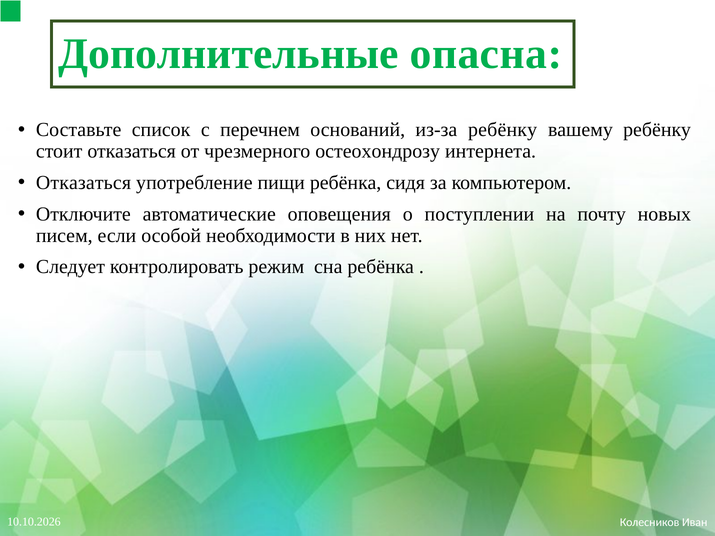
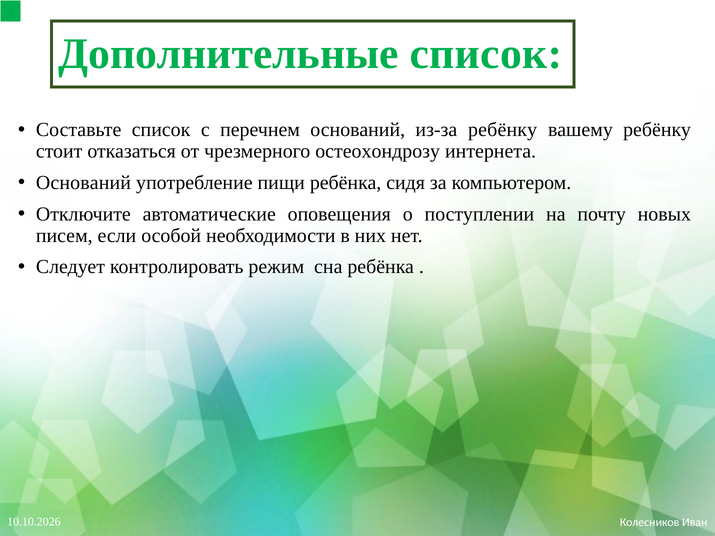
Дополнительные опасна: опасна -> список
Отказаться at (83, 183): Отказаться -> Оснований
